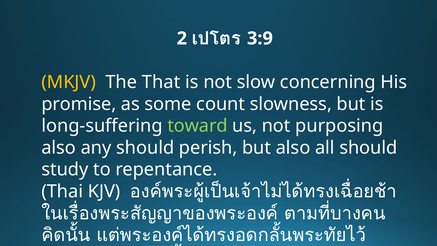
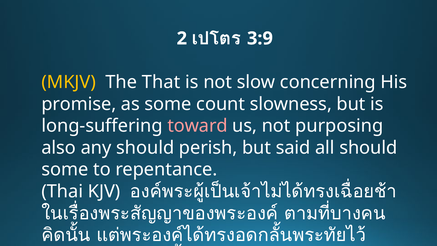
toward colour: light green -> pink
but also: also -> said
study at (65, 169): study -> some
